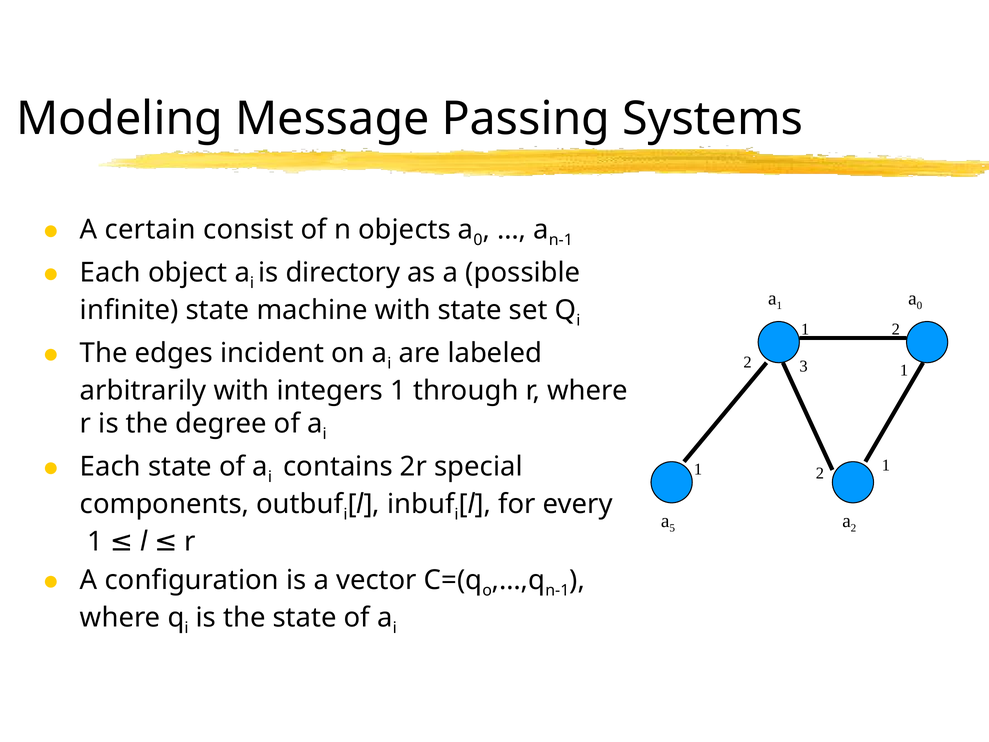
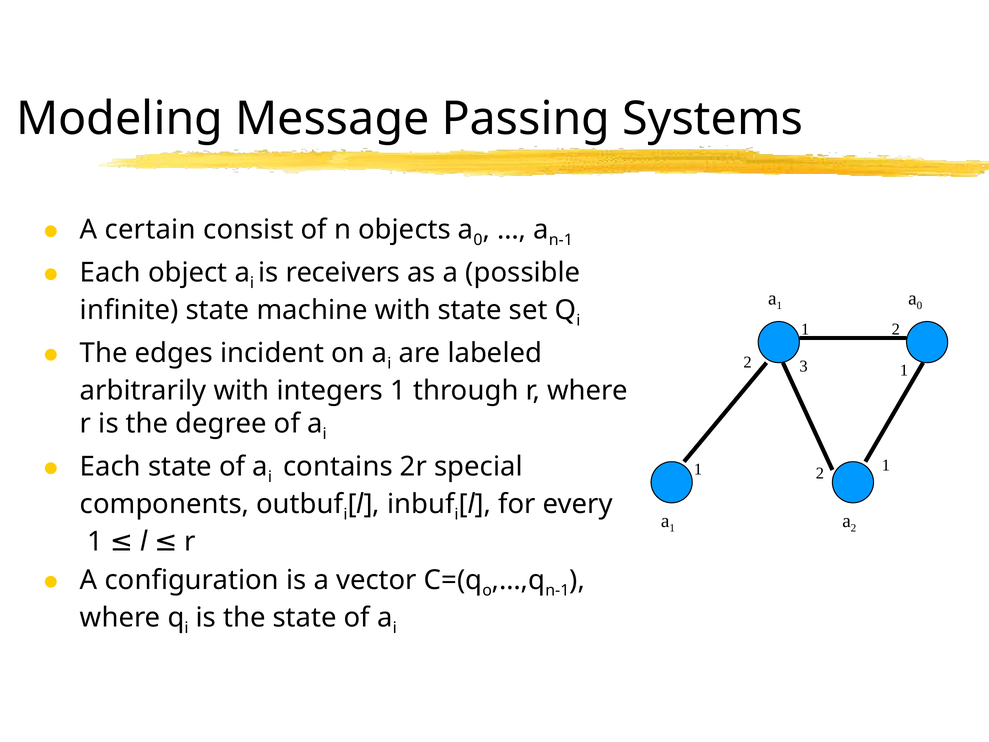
directory: directory -> receivers
5 at (672, 528): 5 -> 1
